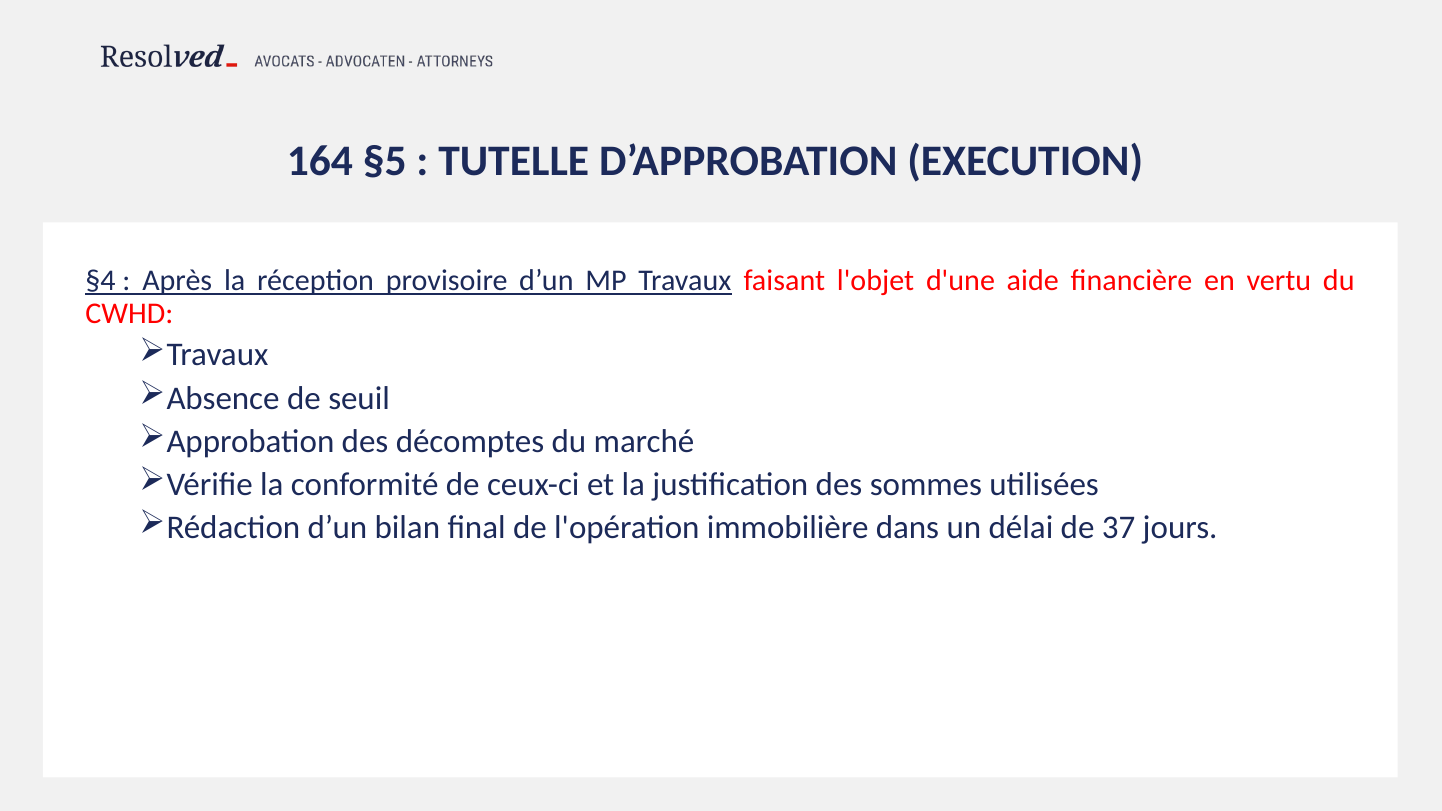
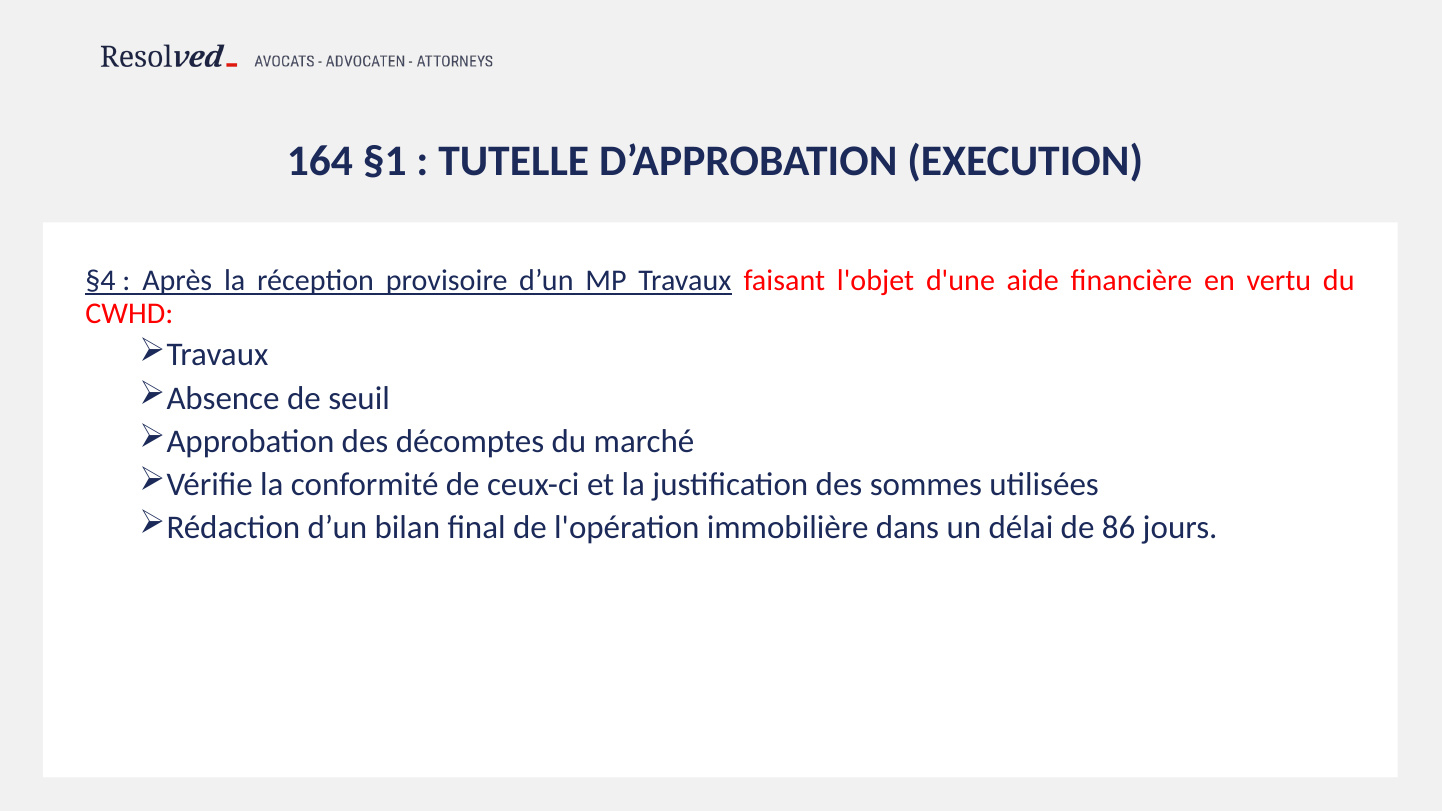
§5: §5 -> §1
37: 37 -> 86
